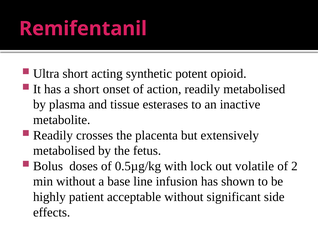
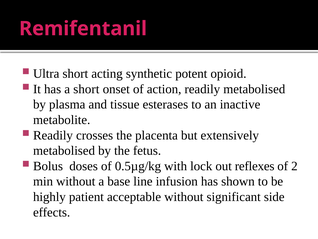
volatile: volatile -> reflexes
